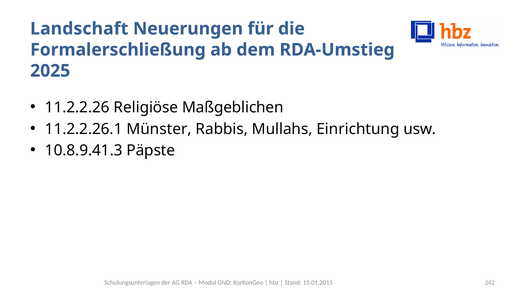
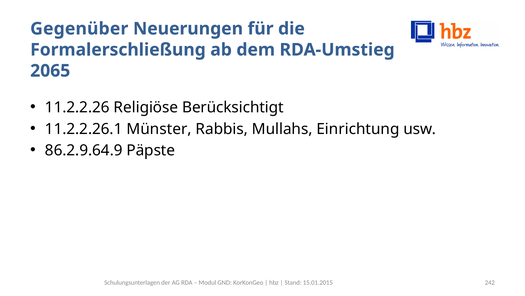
Landschaft: Landschaft -> Gegenüber
2025: 2025 -> 2065
Maßgeblichen: Maßgeblichen -> Berücksichtigt
10.8.9.41.3: 10.8.9.41.3 -> 86.2.9.64.9
